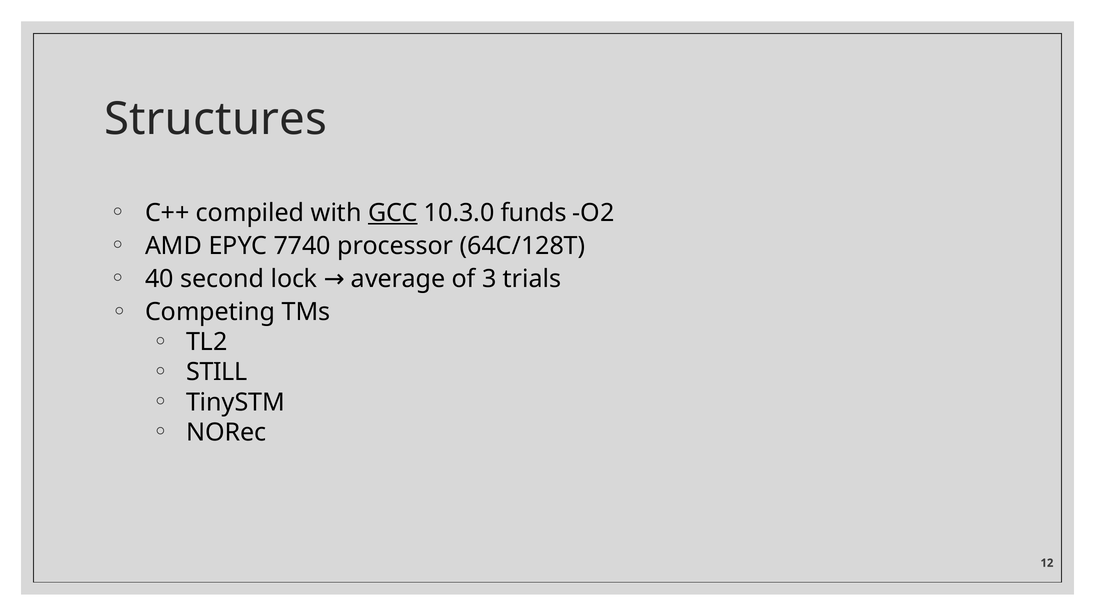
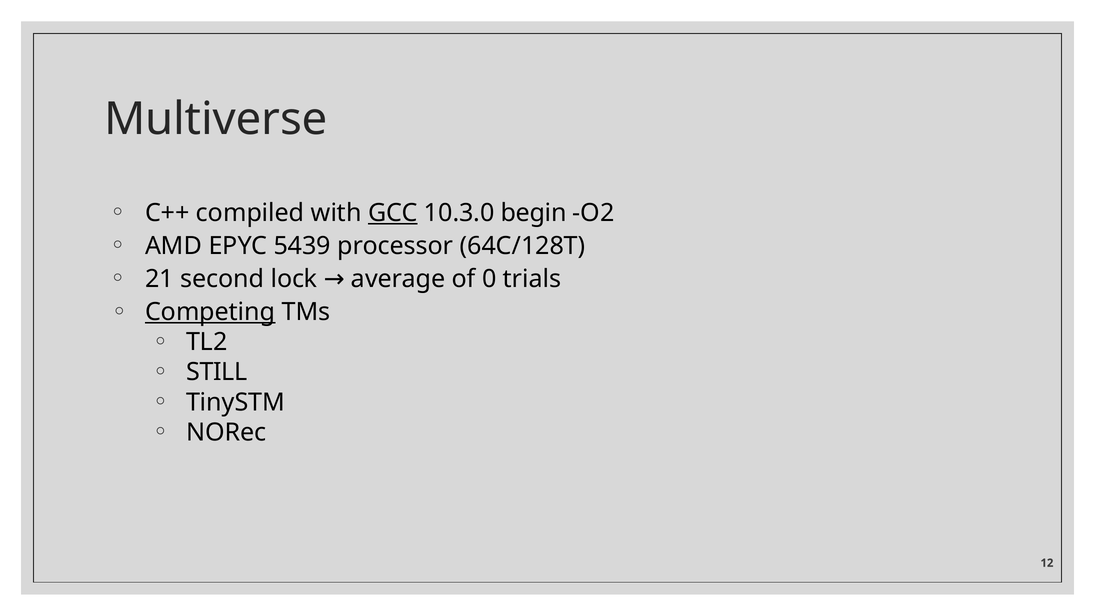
Structures: Structures -> Multiverse
funds: funds -> begin
7740: 7740 -> 5439
40: 40 -> 21
3: 3 -> 0
Competing underline: none -> present
